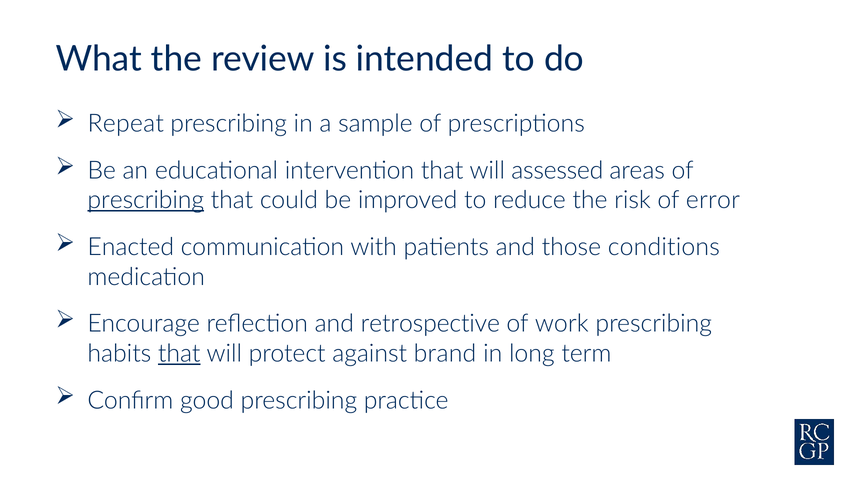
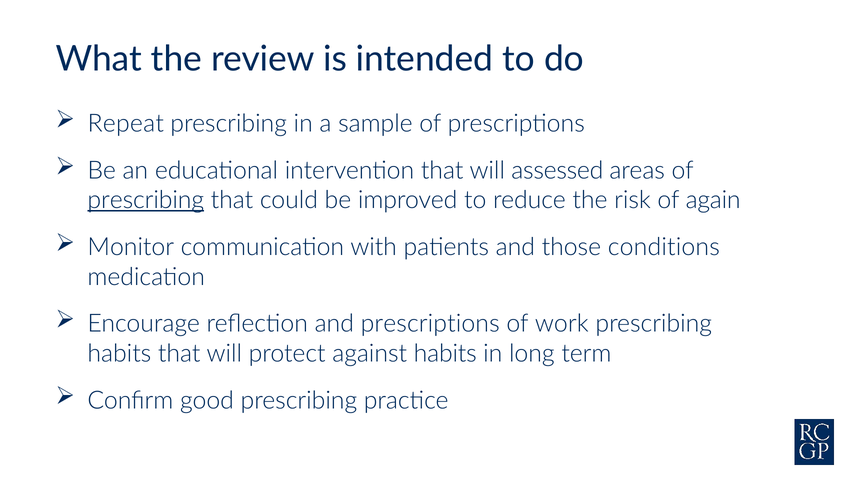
error: error -> again
Enacted: Enacted -> Monitor
and retrospective: retrospective -> prescriptions
that at (179, 353) underline: present -> none
against brand: brand -> habits
